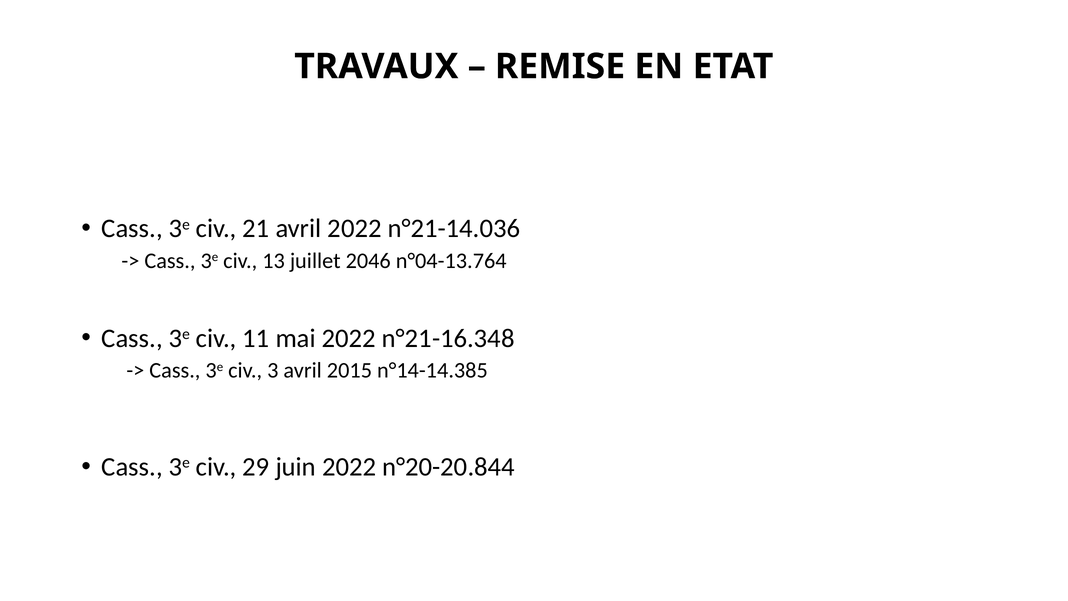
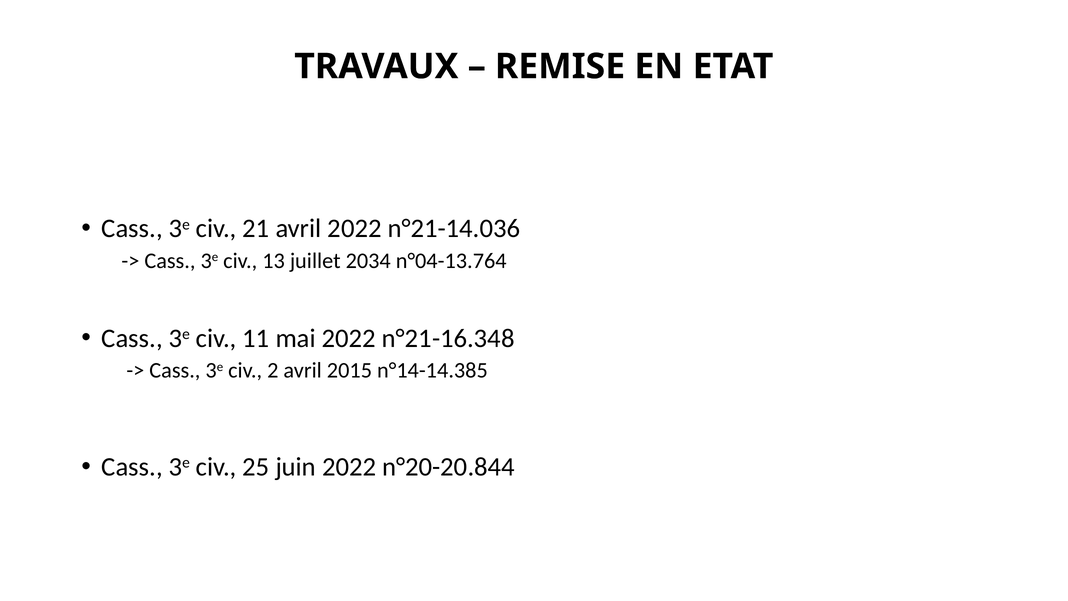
2046: 2046 -> 2034
3: 3 -> 2
29: 29 -> 25
